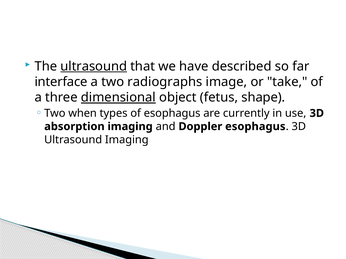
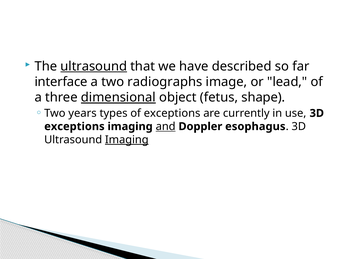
take: take -> lead
when: when -> years
of esophagus: esophagus -> exceptions
absorption at (74, 127): absorption -> exceptions
and underline: none -> present
Imaging at (127, 140) underline: none -> present
